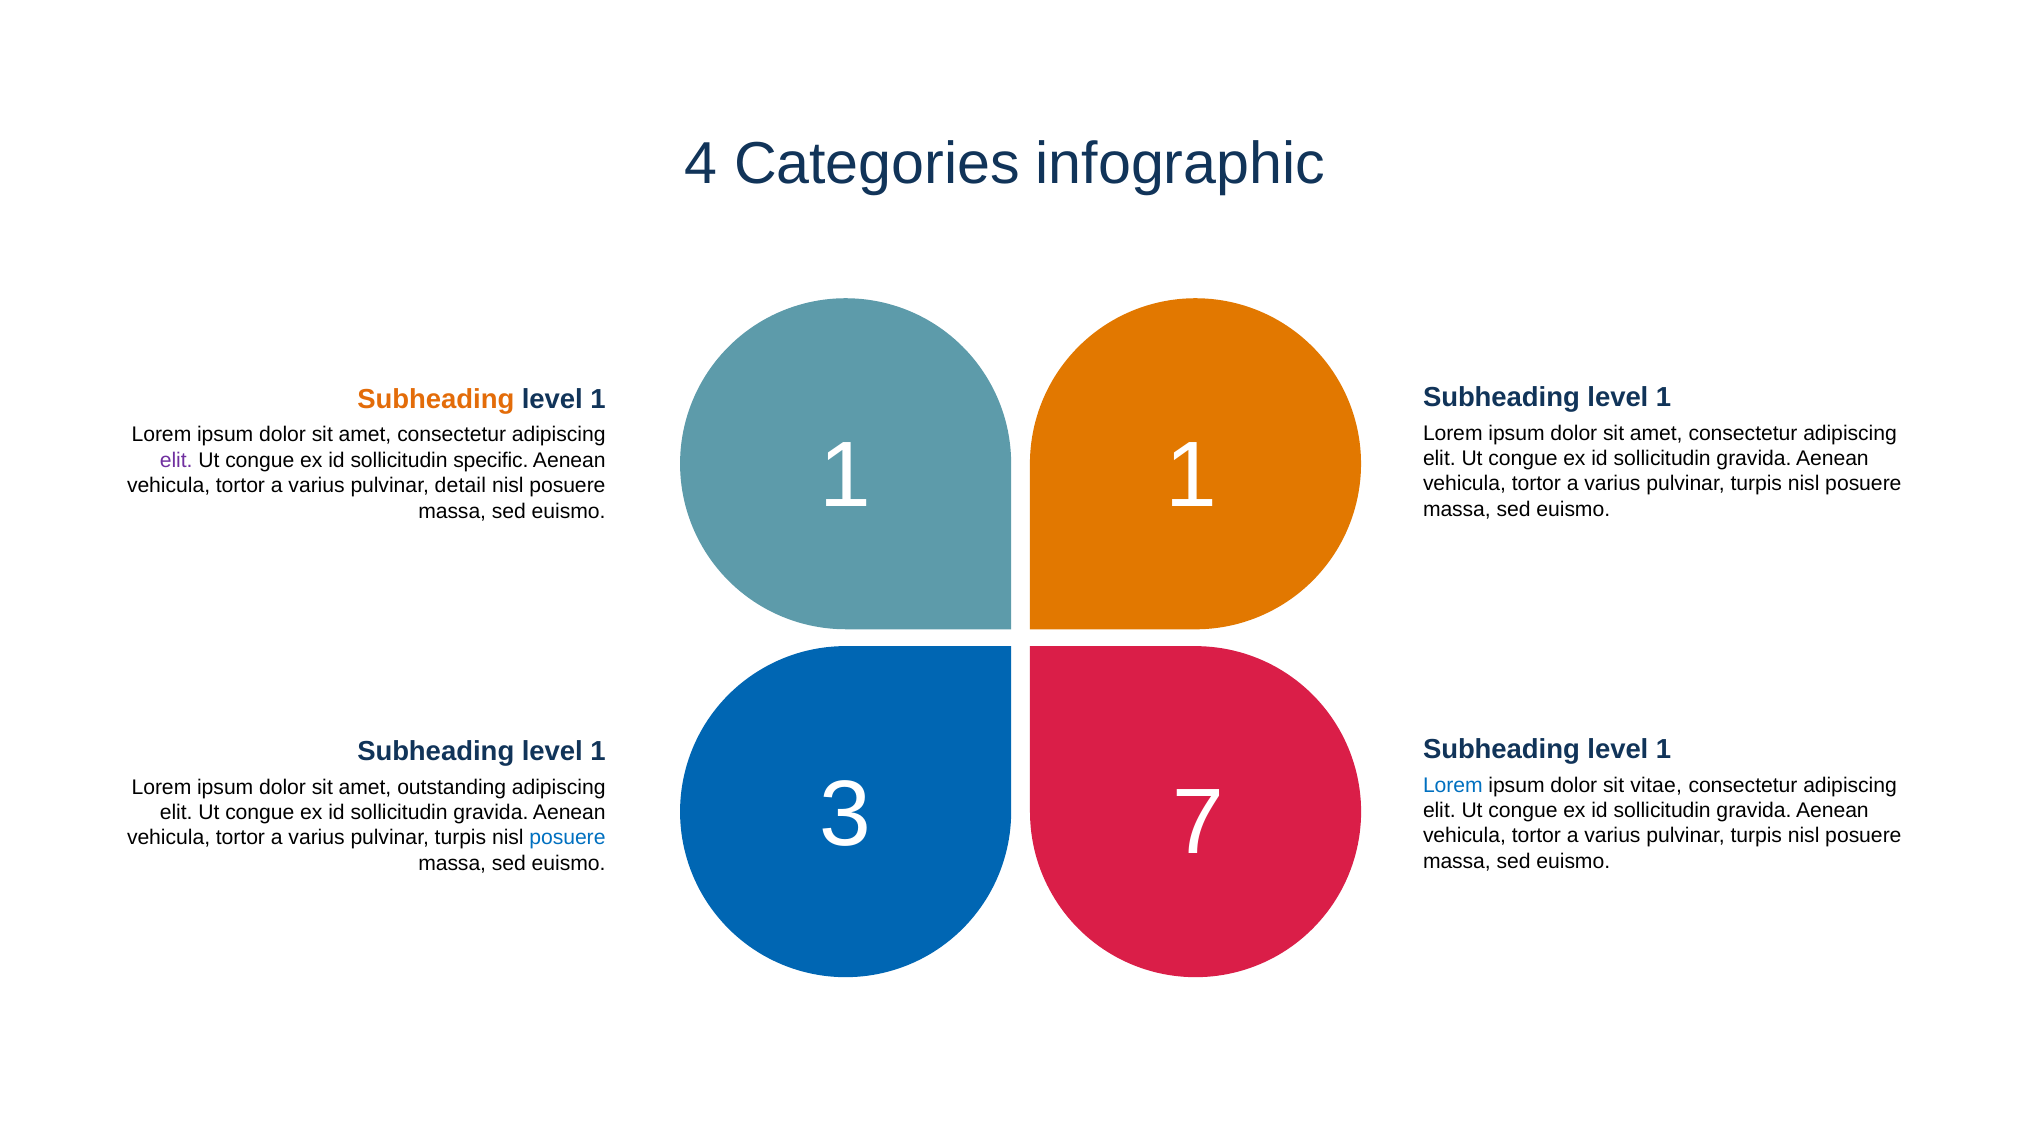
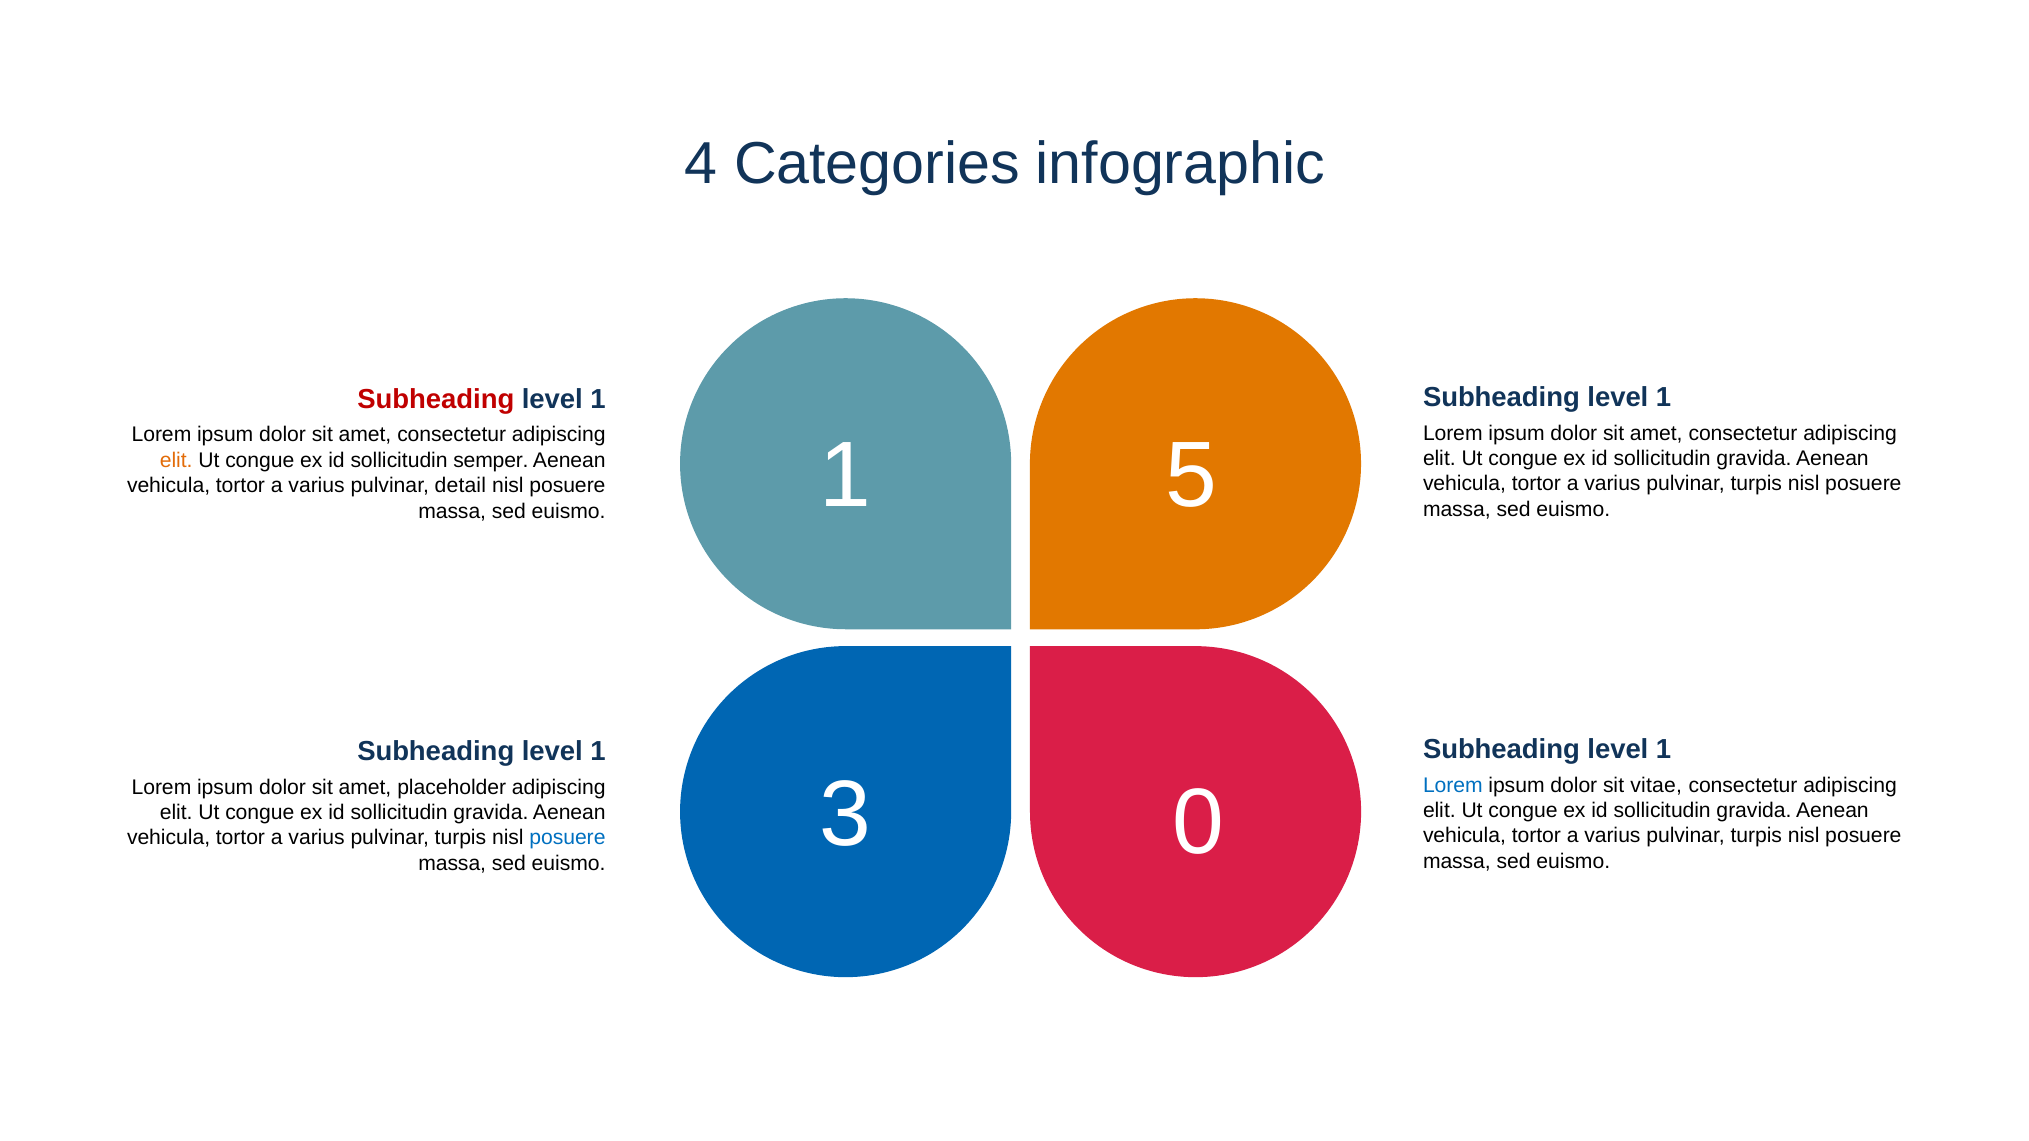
Subheading at (436, 399) colour: orange -> red
1 1: 1 -> 5
elit at (176, 461) colour: purple -> orange
specific: specific -> semper
7: 7 -> 0
outstanding: outstanding -> placeholder
